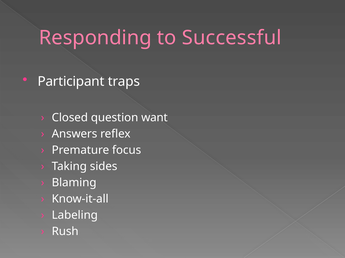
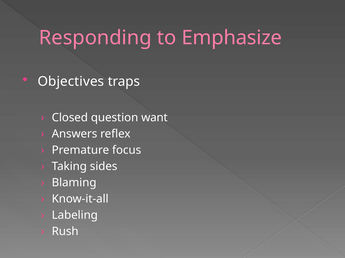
Successful: Successful -> Emphasize
Participant: Participant -> Objectives
